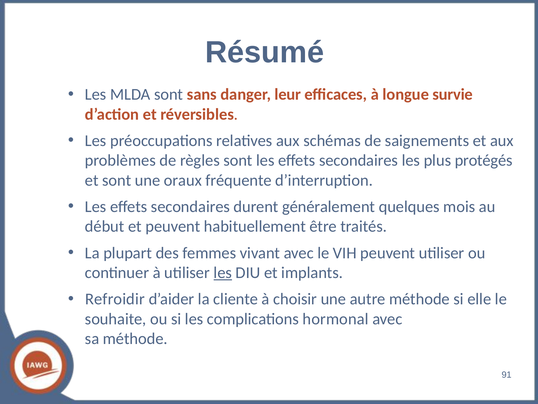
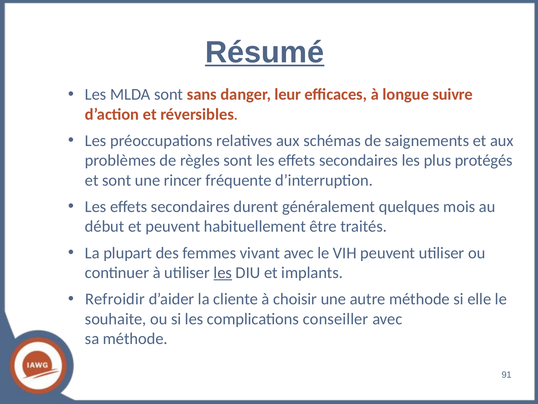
Résumé underline: none -> present
survie: survie -> suivre
oraux: oraux -> rincer
hormonal: hormonal -> conseiller
